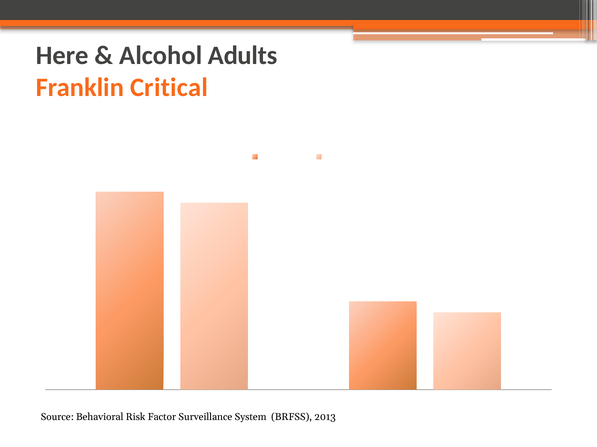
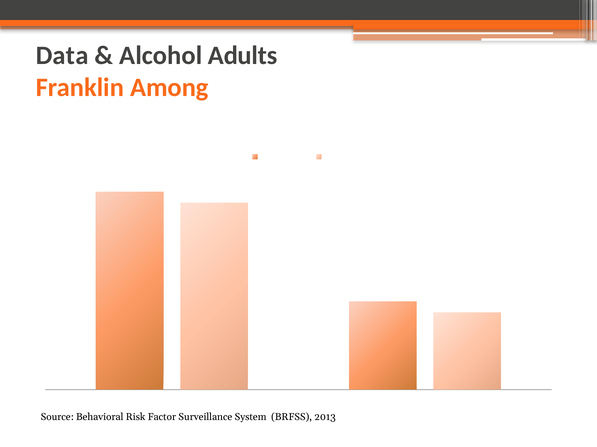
Here: Here -> Data
Critical: Critical -> Among
